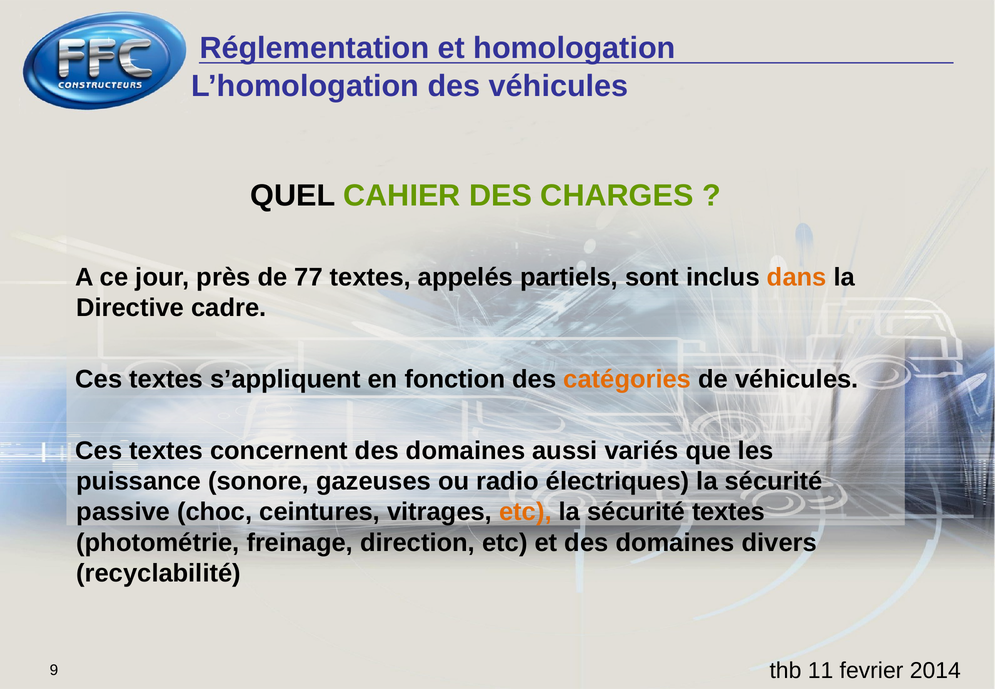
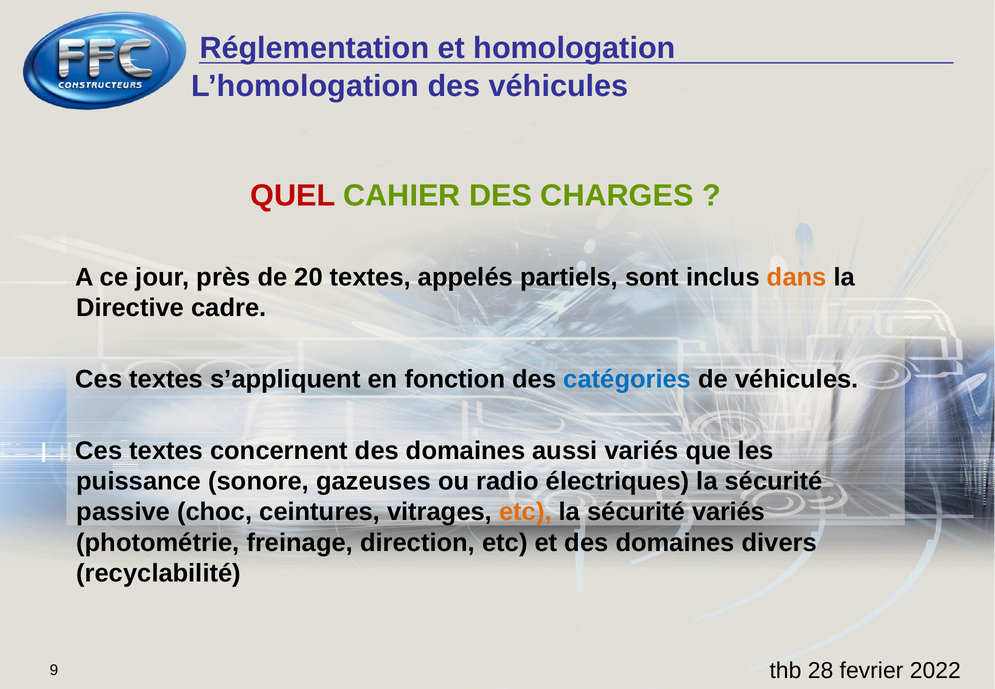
QUEL colour: black -> red
77: 77 -> 20
catégories colour: orange -> blue
sécurité textes: textes -> variés
11: 11 -> 28
2014: 2014 -> 2022
